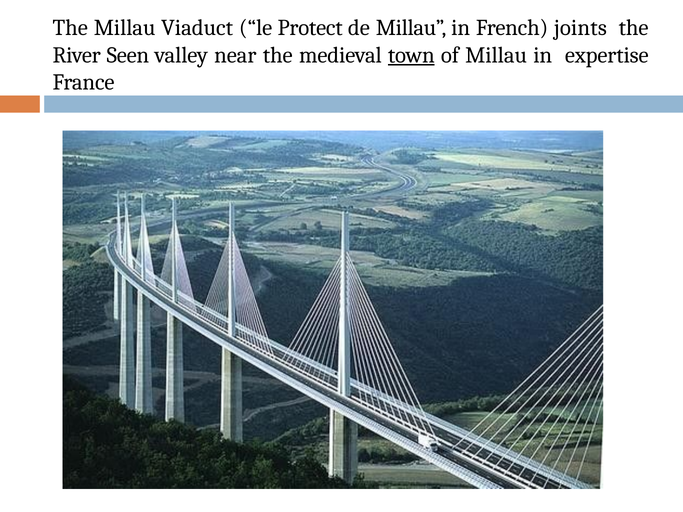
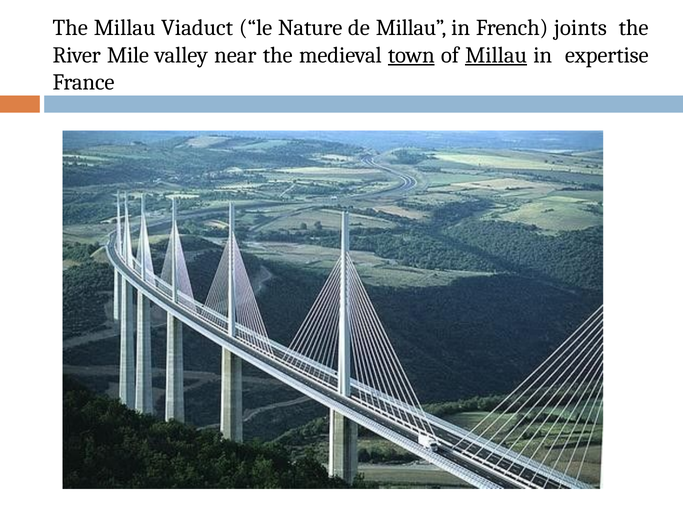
Protect: Protect -> Nature
Seen: Seen -> Mile
Millau at (496, 55) underline: none -> present
